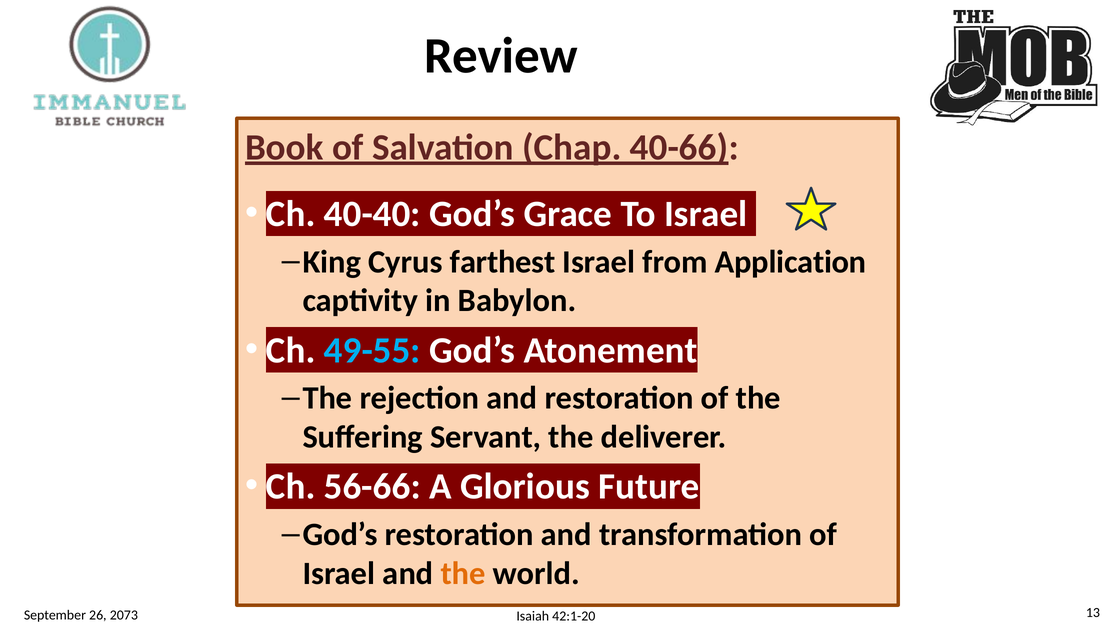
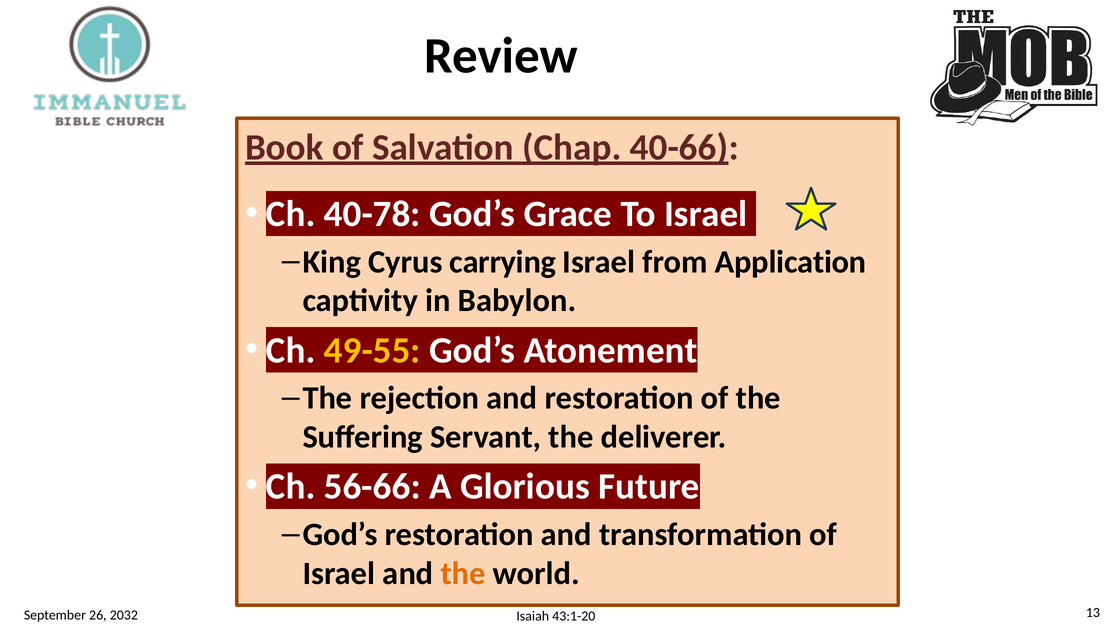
40-40: 40-40 -> 40-78
farthest: farthest -> carrying
49-55 colour: light blue -> yellow
2073: 2073 -> 2032
42:1-20: 42:1-20 -> 43:1-20
